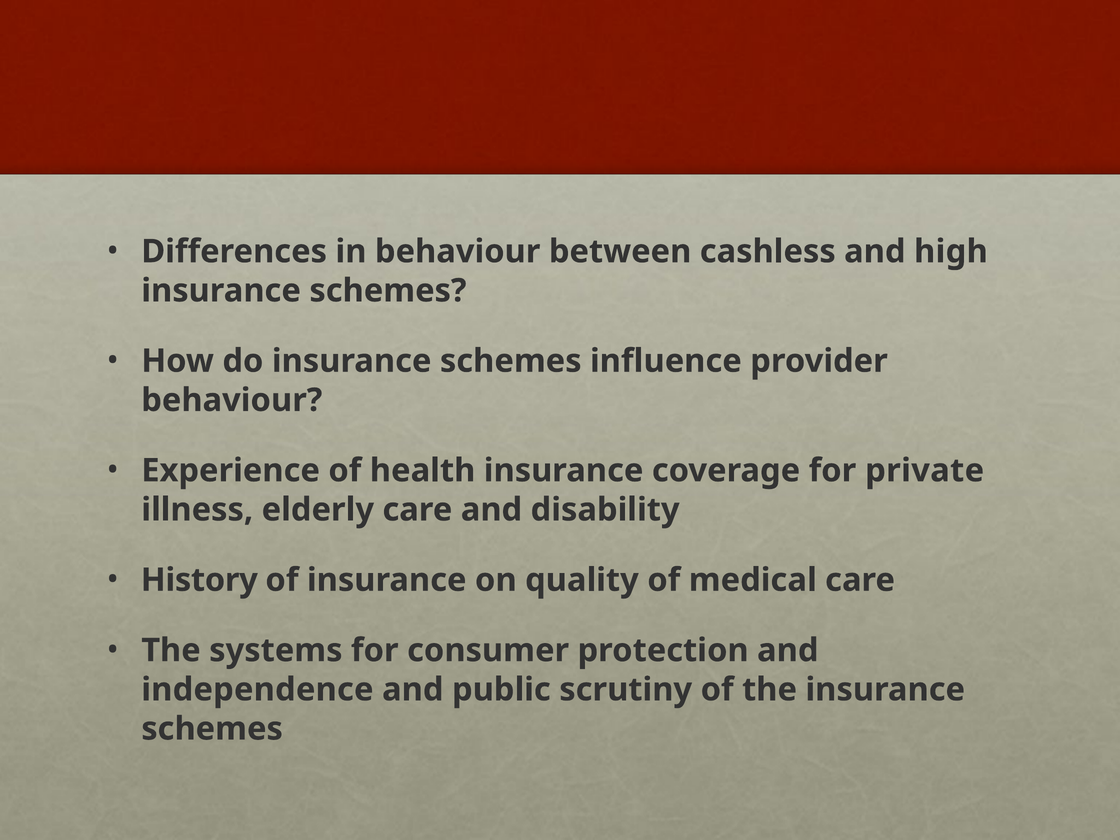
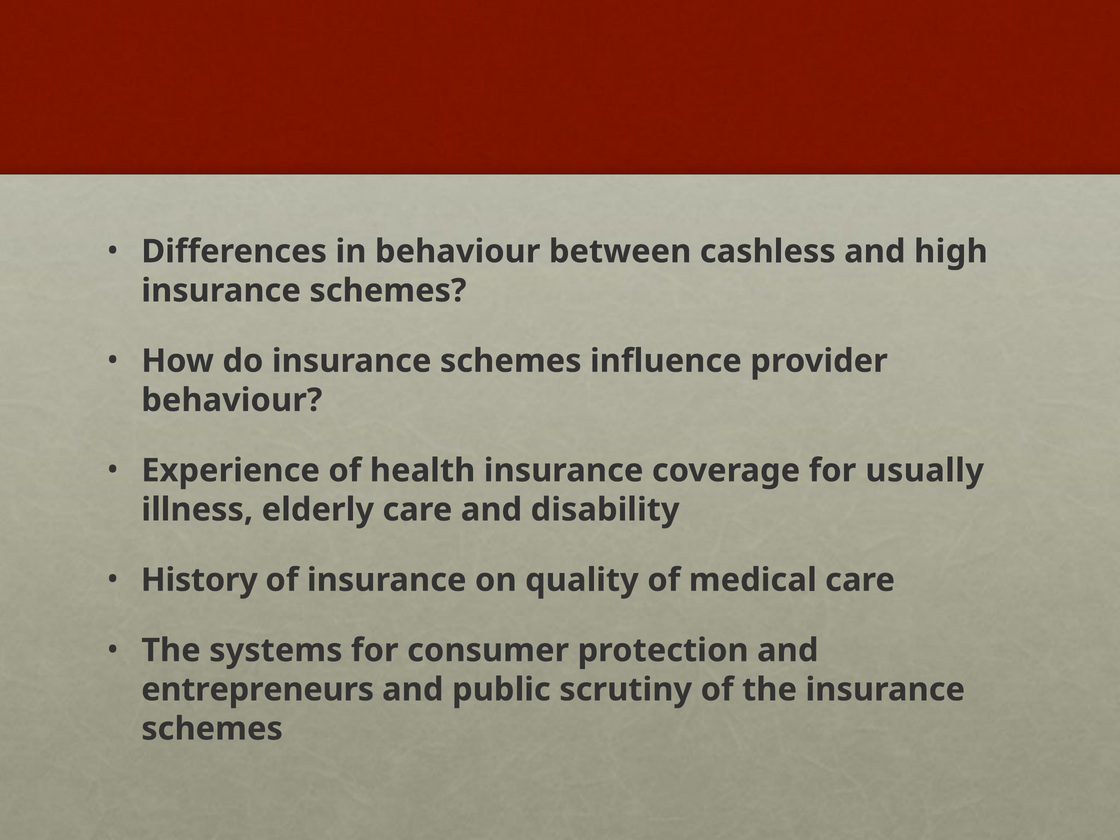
private: private -> usually
independence: independence -> entrepreneurs
